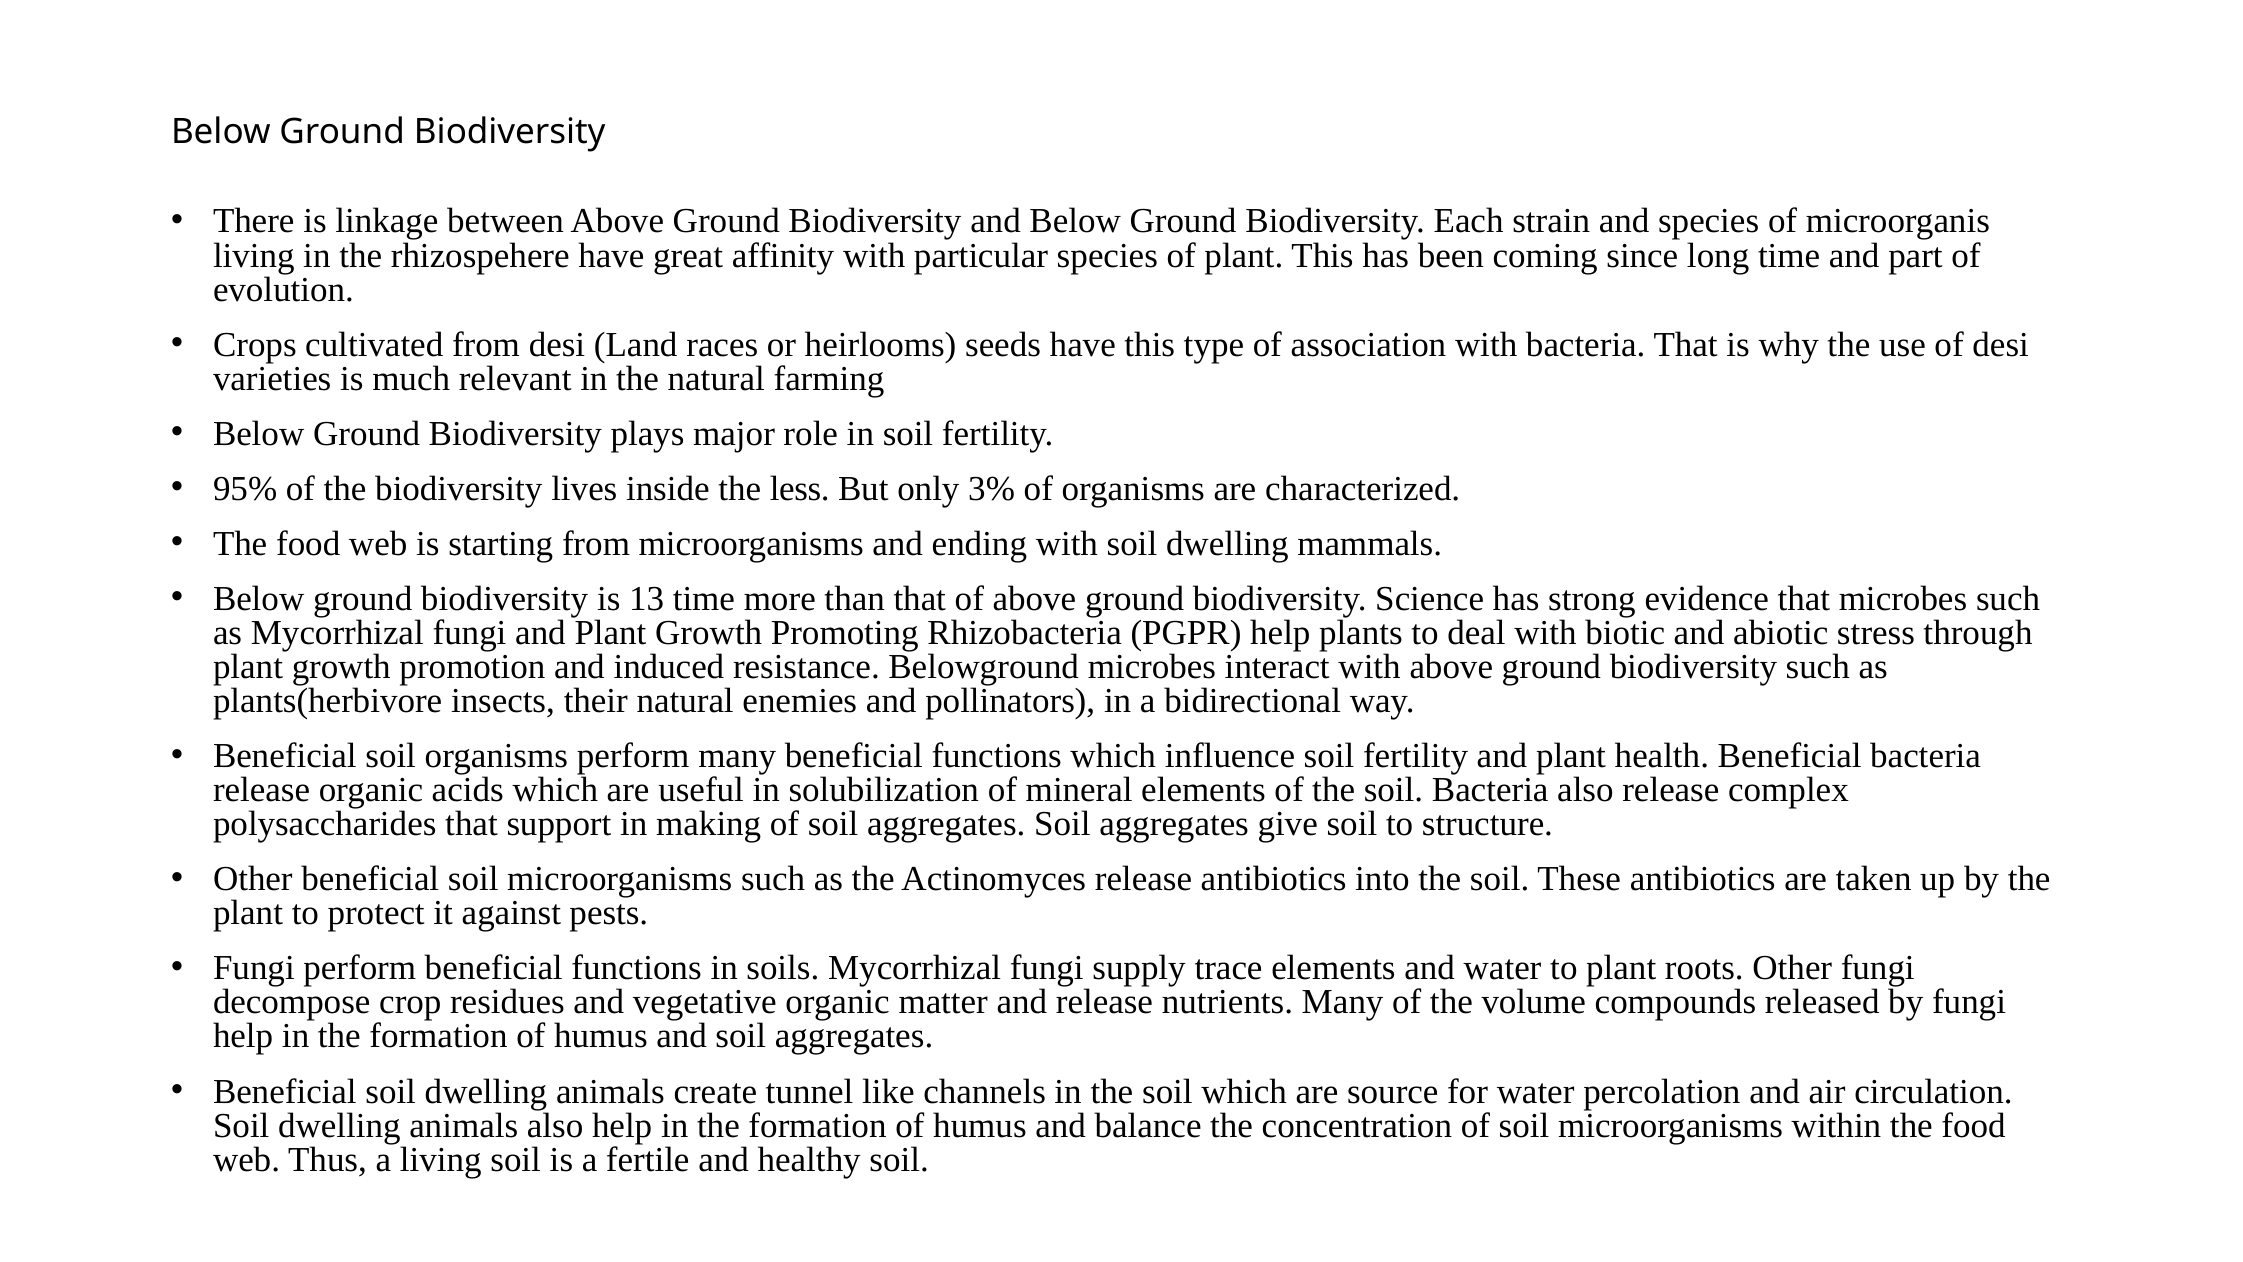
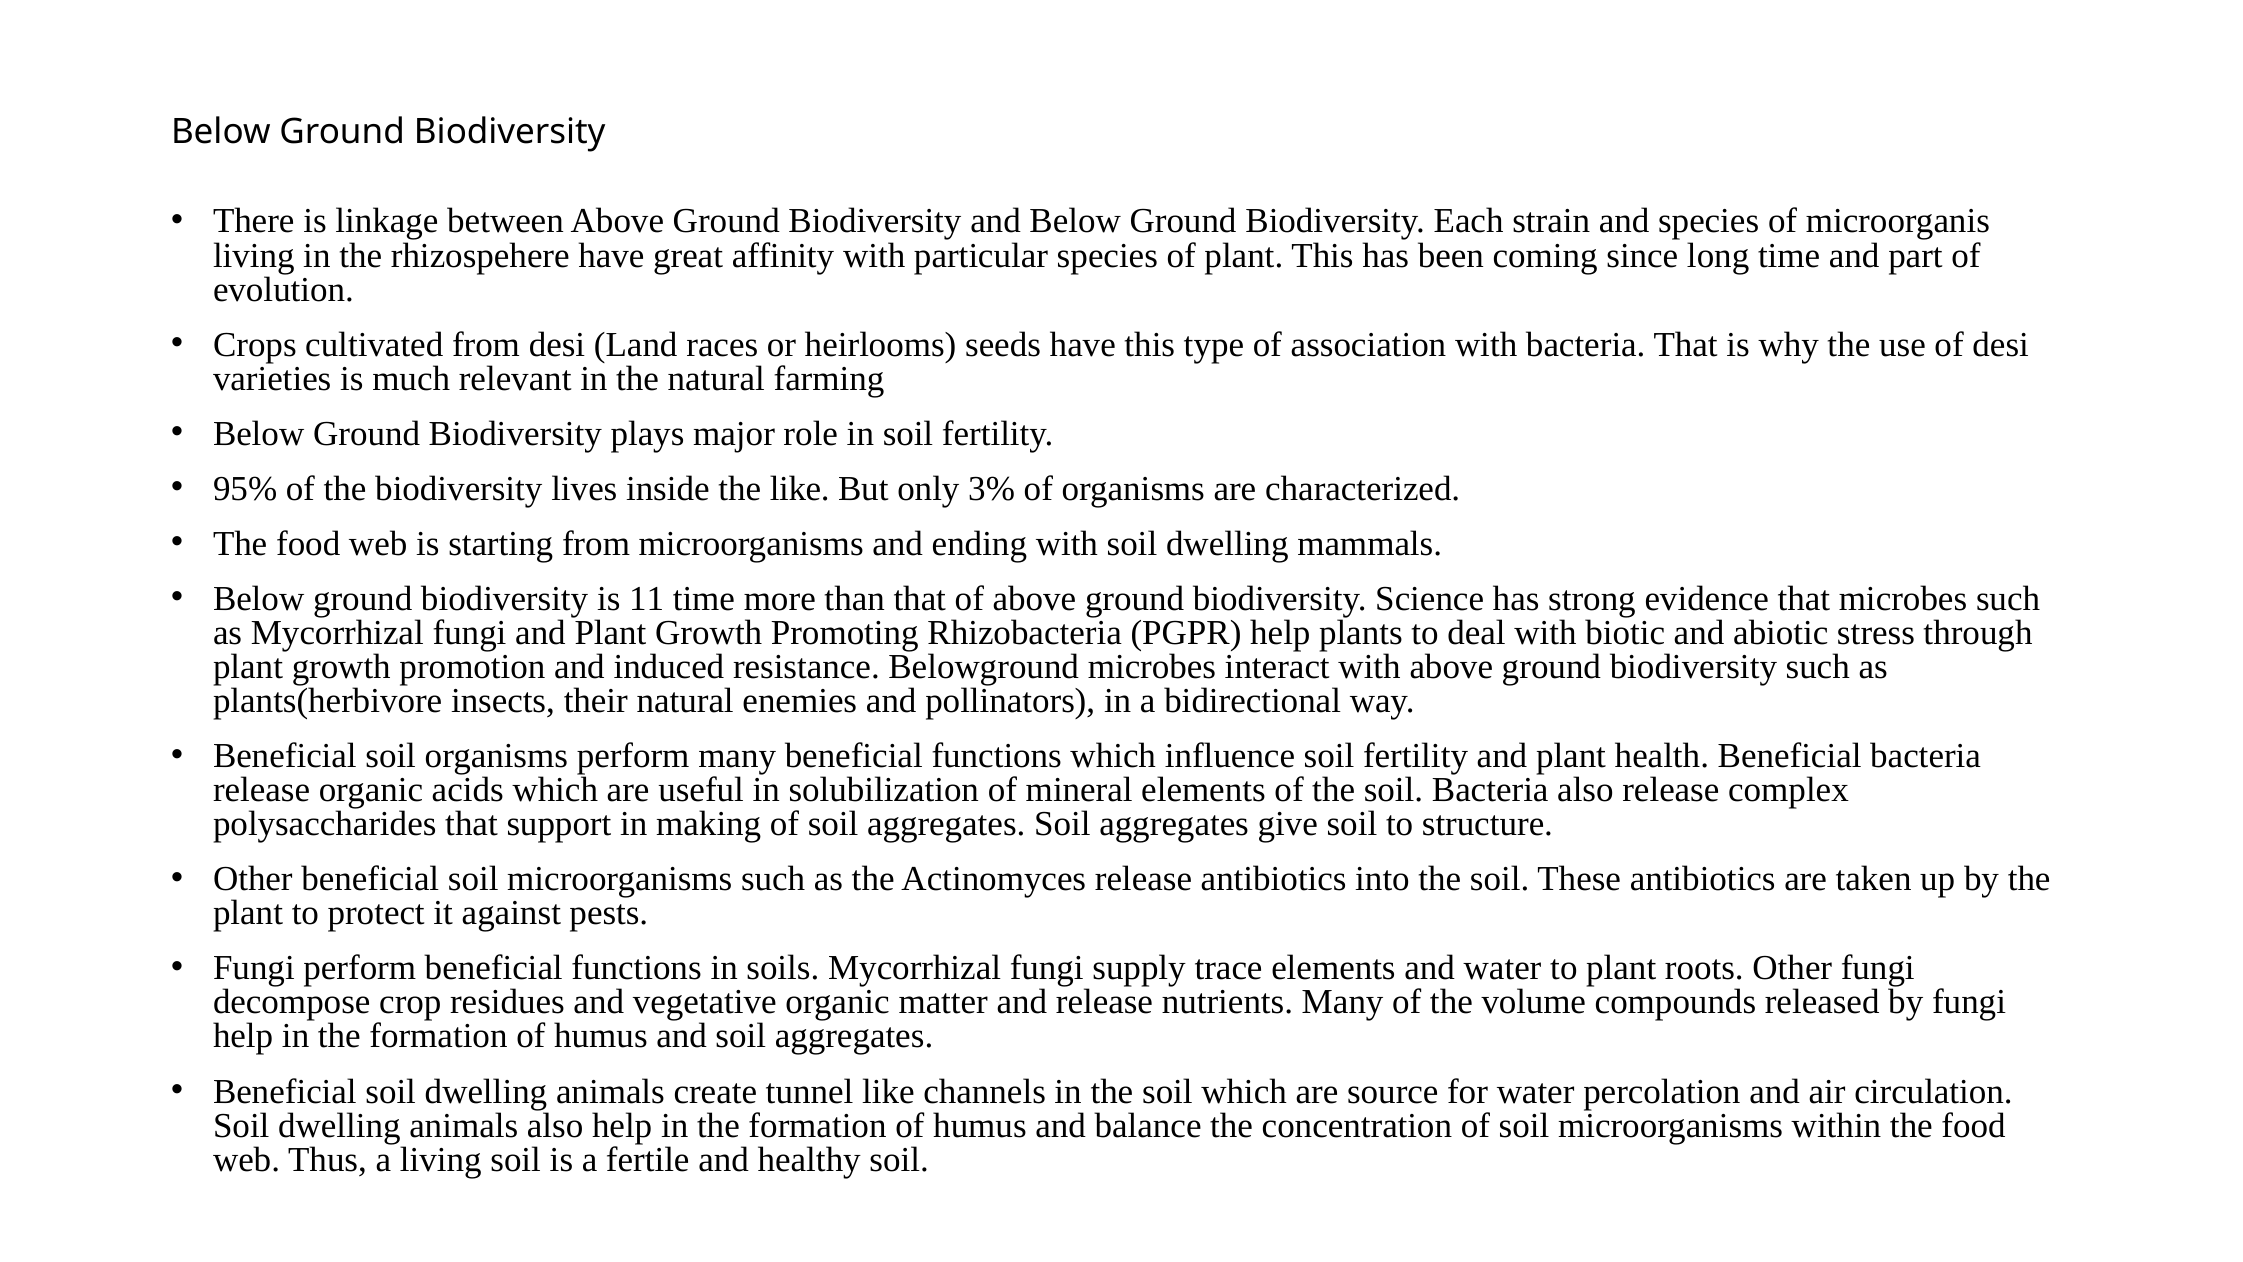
the less: less -> like
13: 13 -> 11
